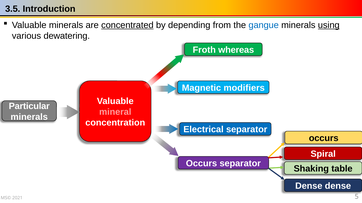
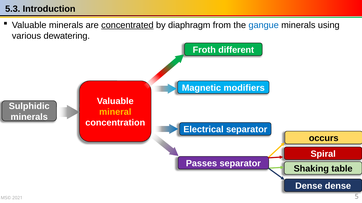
3.5: 3.5 -> 5.3
depending: depending -> diaphragm
using underline: present -> none
whereas: whereas -> different
Particular: Particular -> Sulphidic
mineral colour: pink -> yellow
Occurs at (201, 164): Occurs -> Passes
